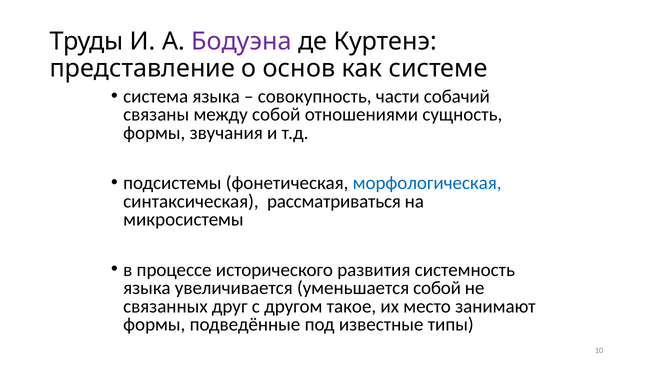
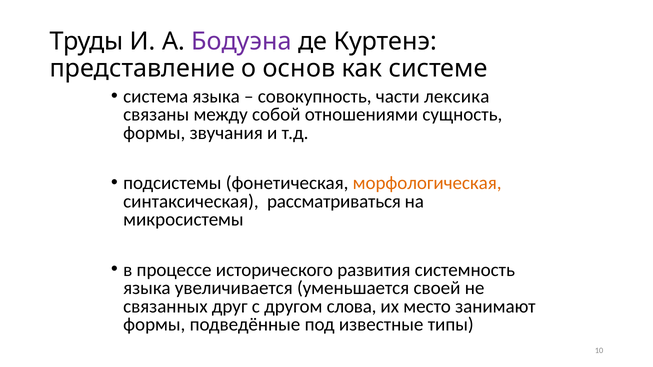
собачий: собачий -> лексика
морфологическая colour: blue -> orange
уменьшается собой: собой -> своей
такое: такое -> слова
